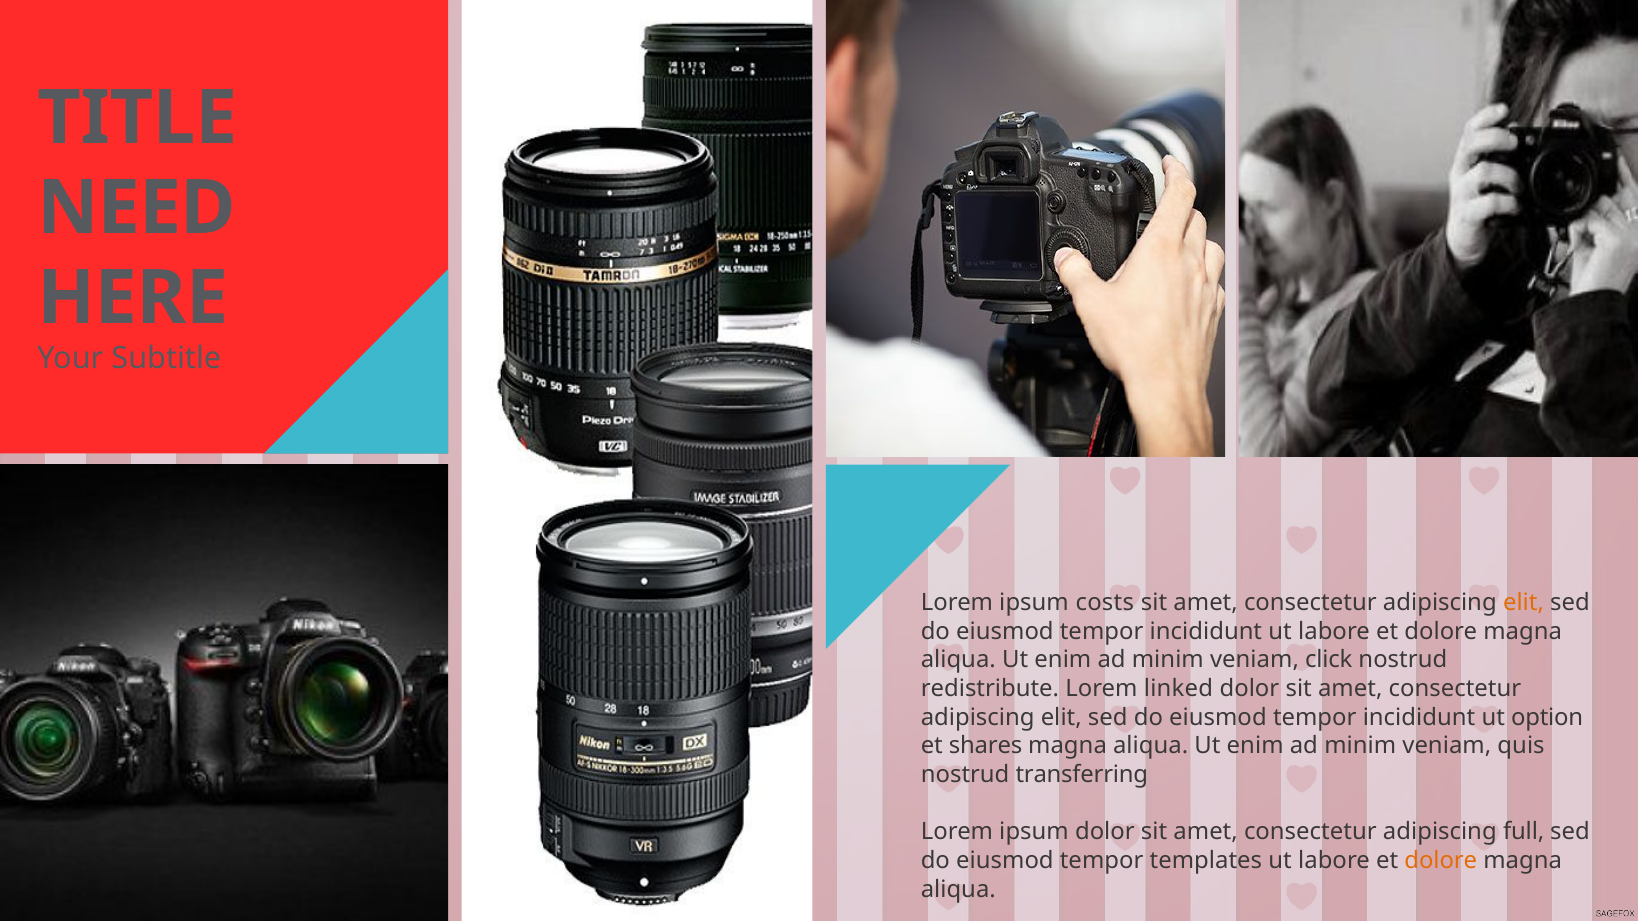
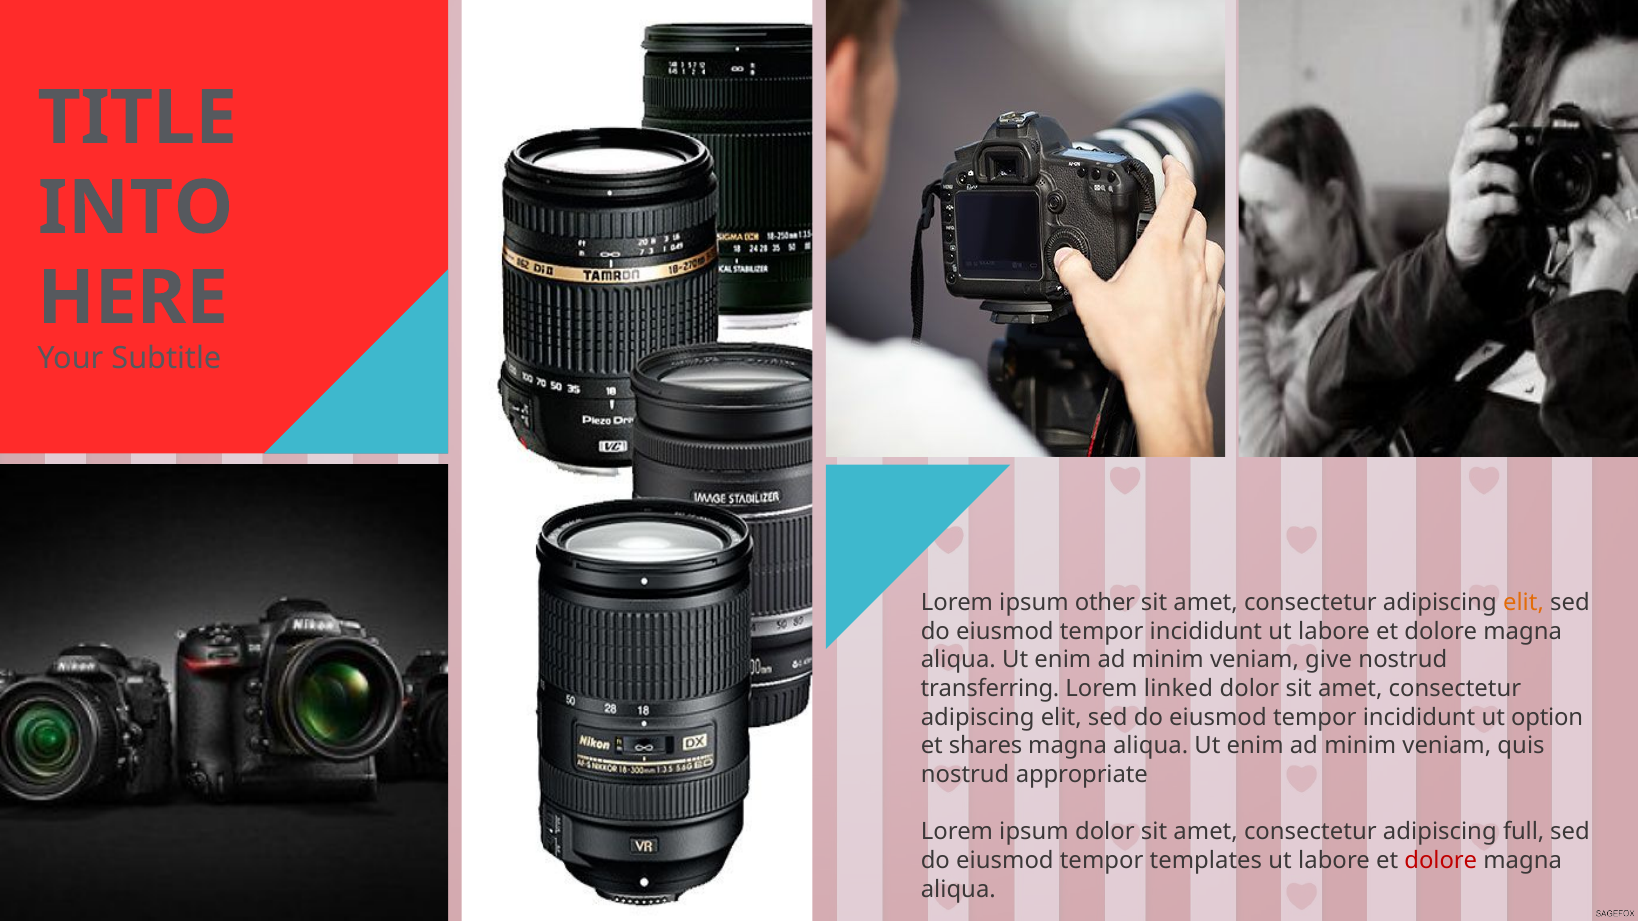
NEED: NEED -> INTO
costs: costs -> other
click: click -> give
redistribute: redistribute -> transferring
transferring: transferring -> appropriate
dolore at (1441, 861) colour: orange -> red
